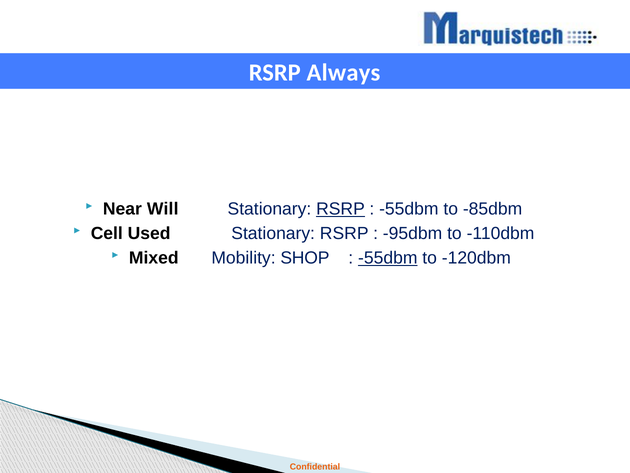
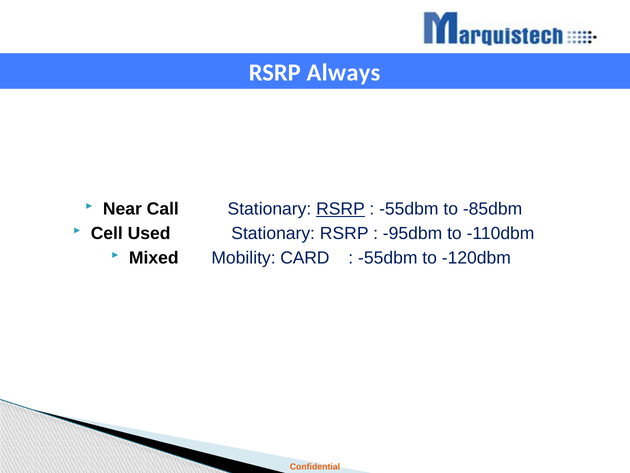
Will: Will -> Call
SHOP: SHOP -> CARD
-55dbm at (388, 258) underline: present -> none
